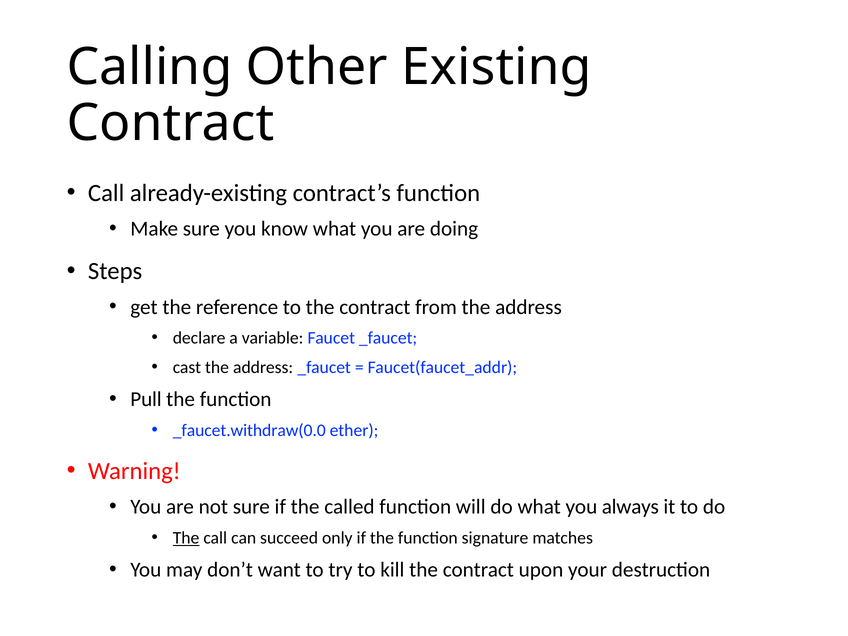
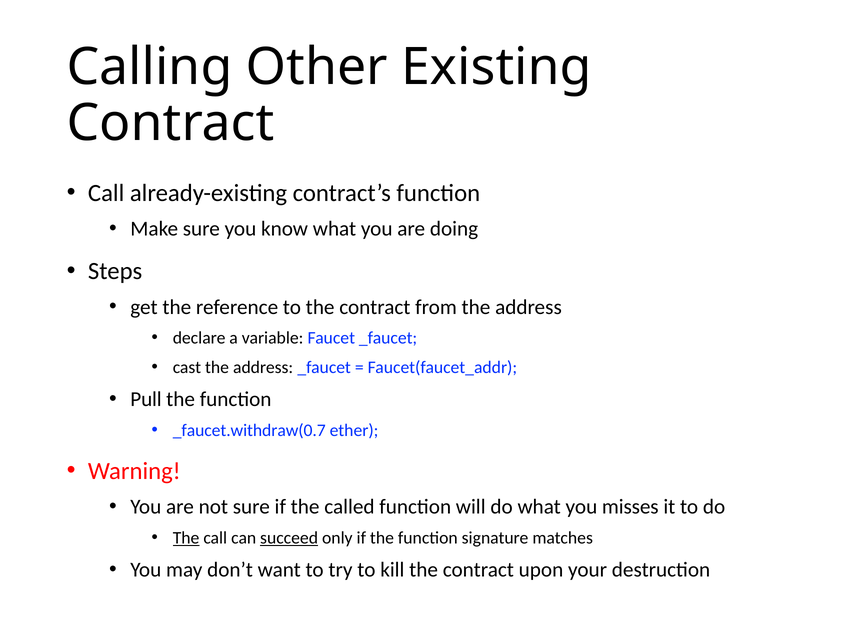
_faucet.withdraw(0.0: _faucet.withdraw(0.0 -> _faucet.withdraw(0.7
always: always -> misses
succeed underline: none -> present
